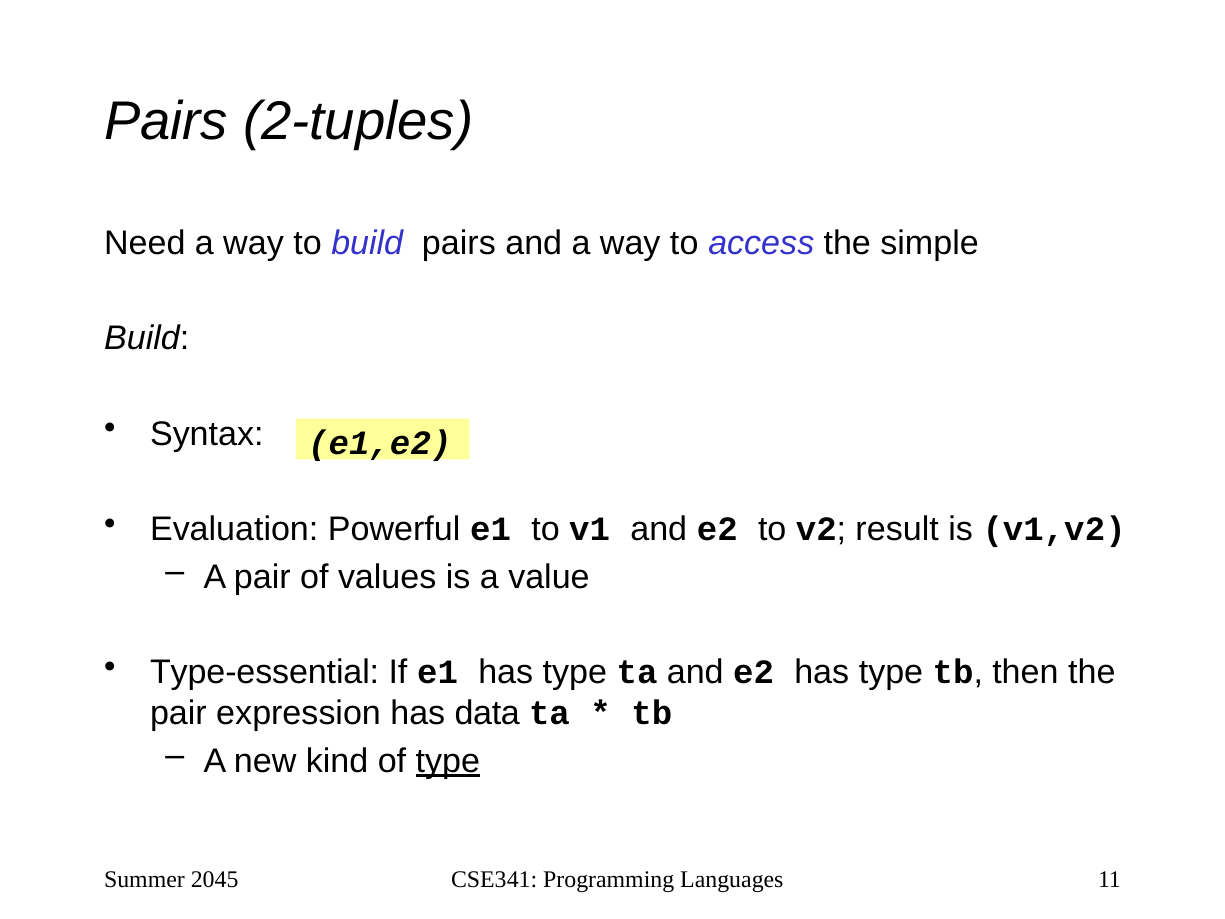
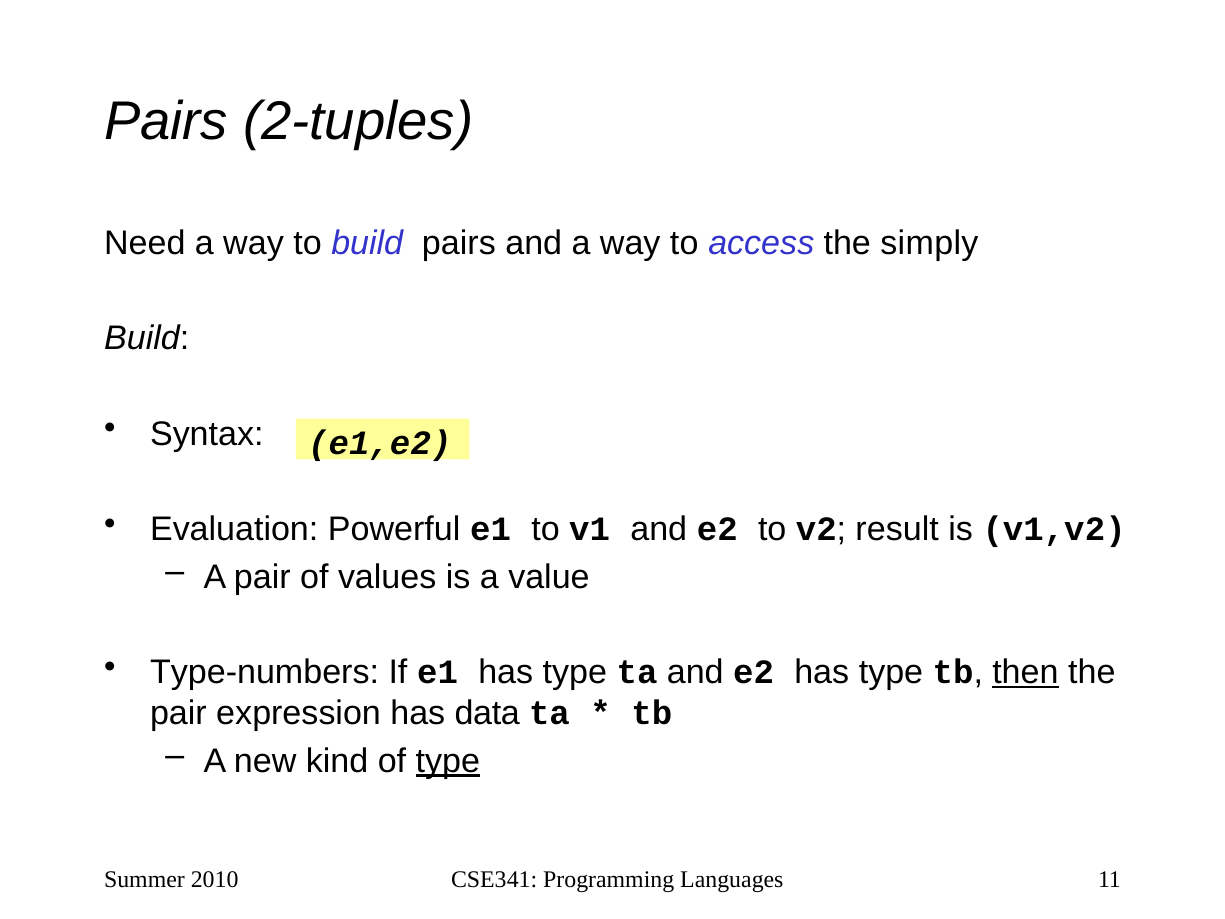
simple: simple -> simply
Type-essential: Type-essential -> Type-numbers
then underline: none -> present
2045: 2045 -> 2010
